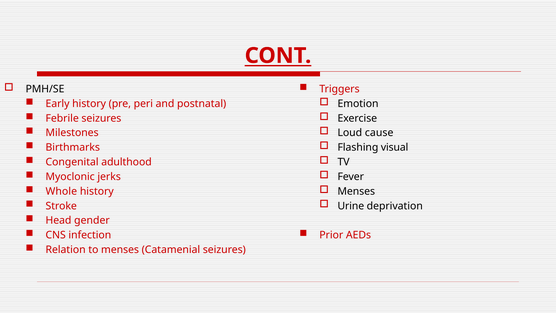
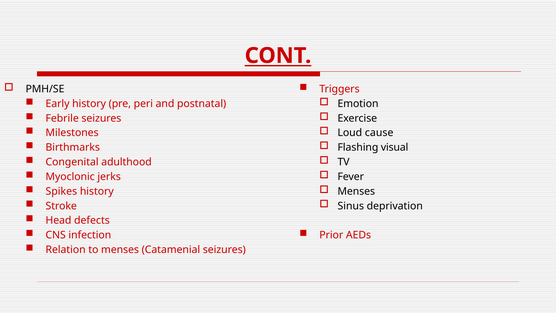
Whole: Whole -> Spikes
Urine: Urine -> Sinus
gender: gender -> defects
